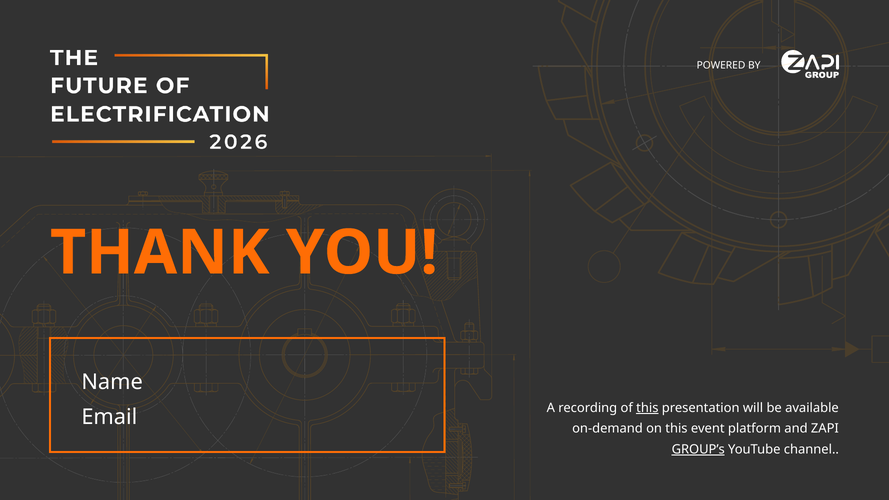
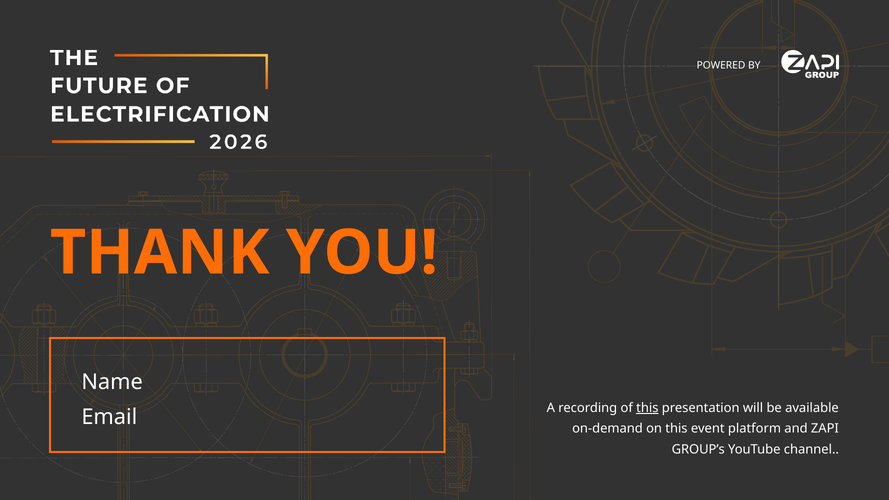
GROUP’s underline: present -> none
